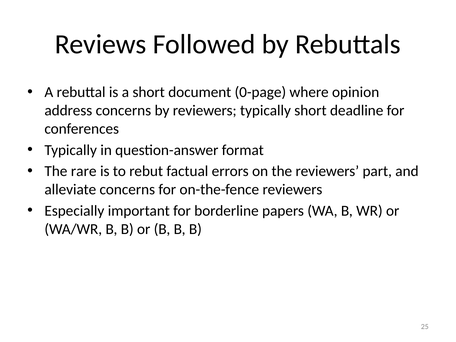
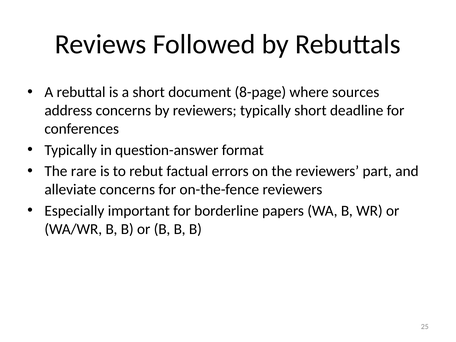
0-page: 0-page -> 8-page
opinion: opinion -> sources
